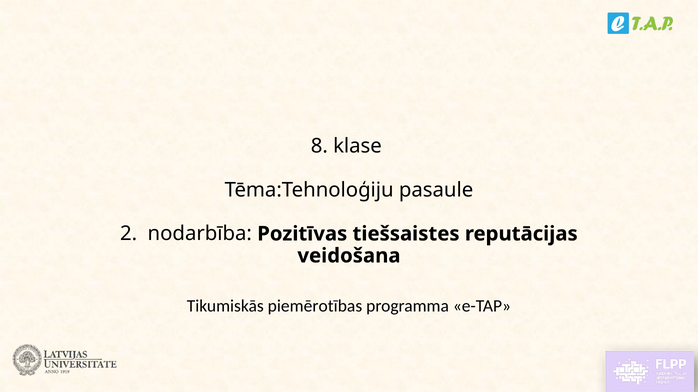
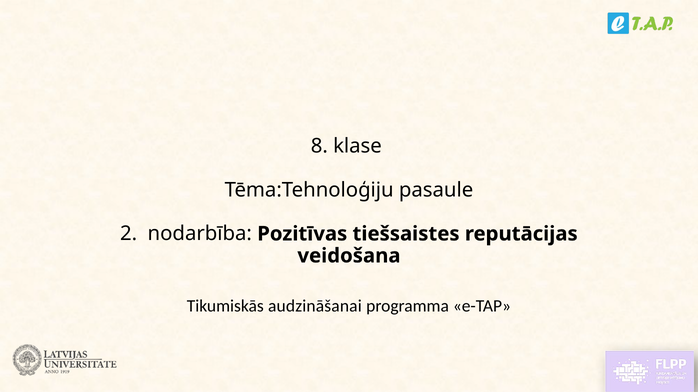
piemērotības: piemērotības -> audzināšanai
